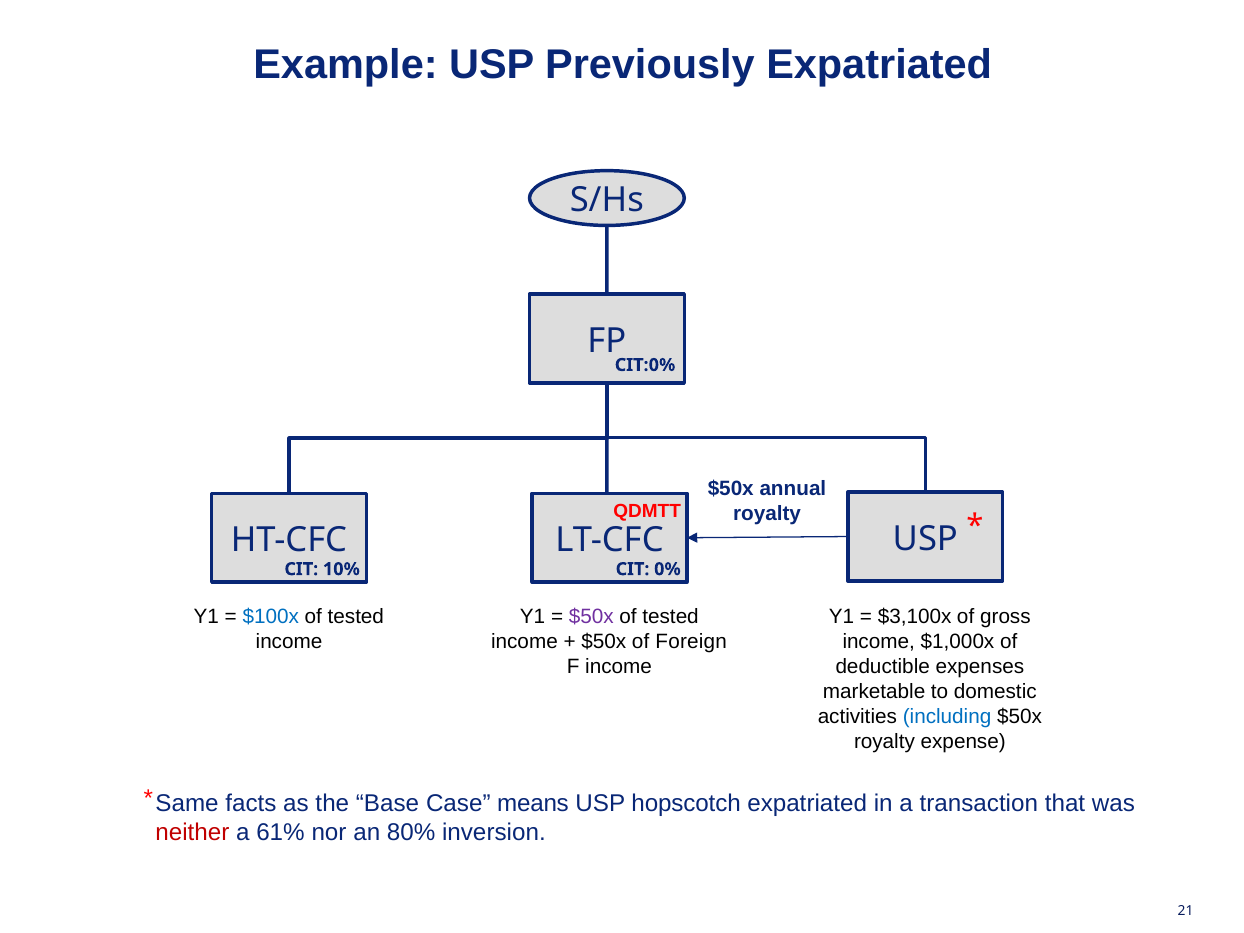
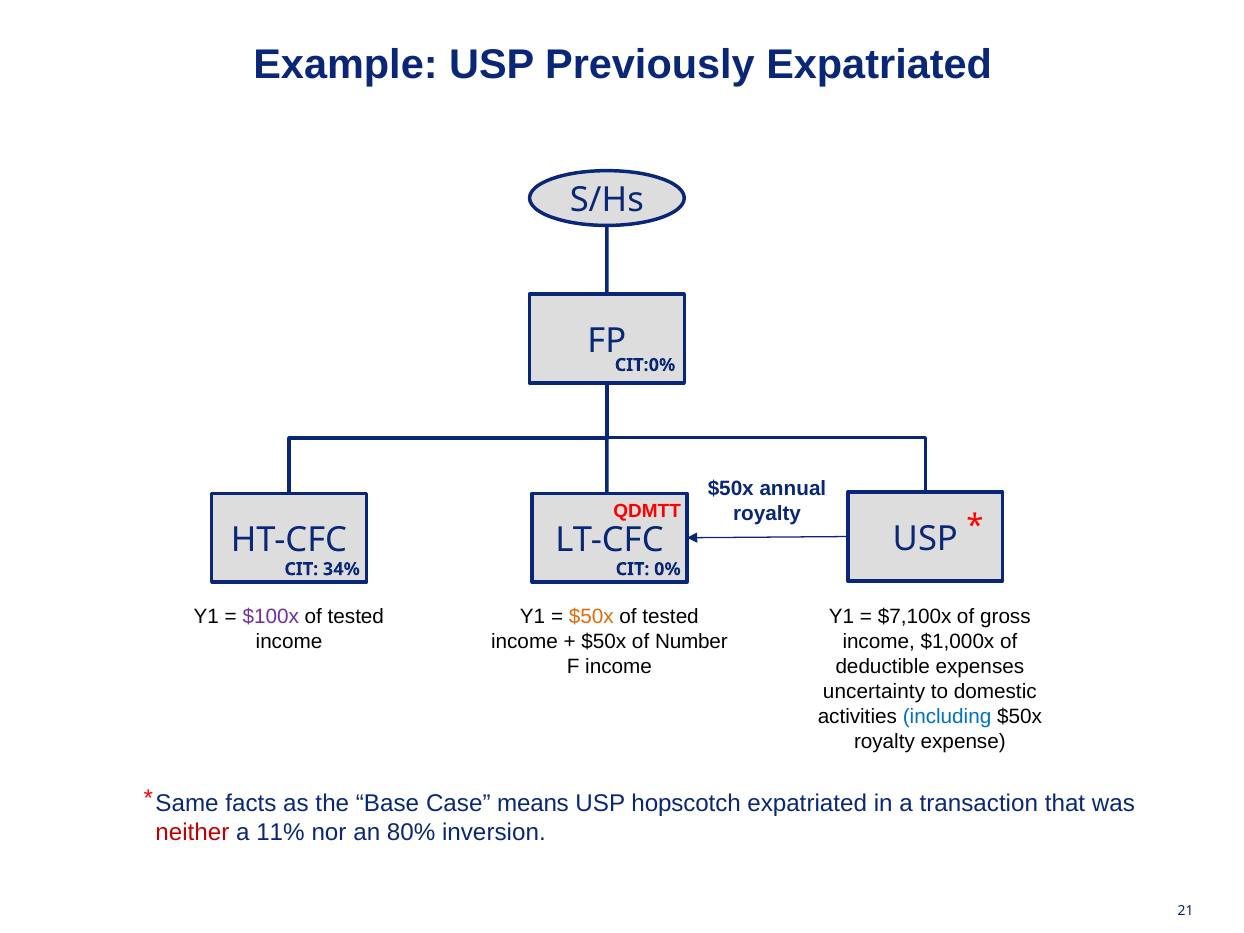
10%: 10% -> 34%
$100x colour: blue -> purple
$50x at (591, 616) colour: purple -> orange
$3,100x: $3,100x -> $7,100x
Foreign: Foreign -> Number
marketable: marketable -> uncertainty
61%: 61% -> 11%
